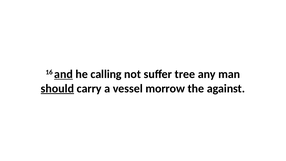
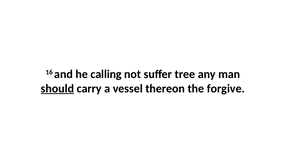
and underline: present -> none
morrow: morrow -> thereon
against: against -> forgive
